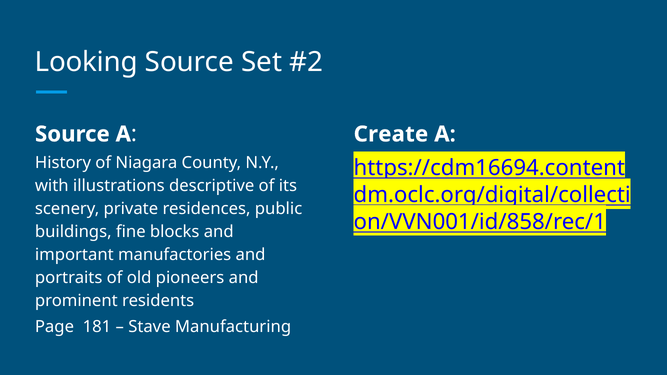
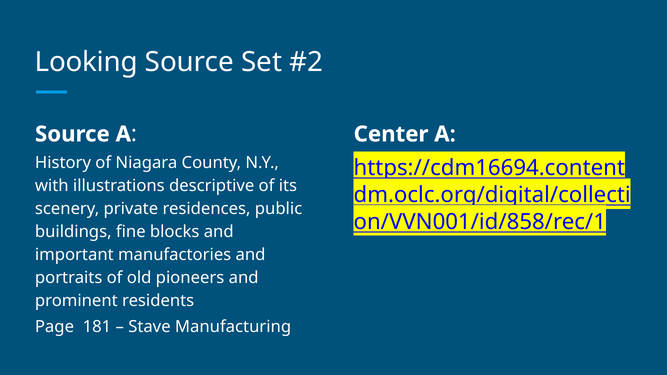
Create: Create -> Center
